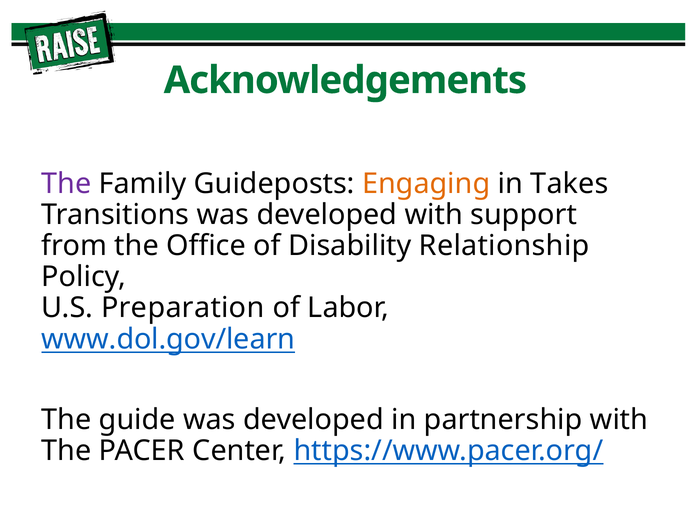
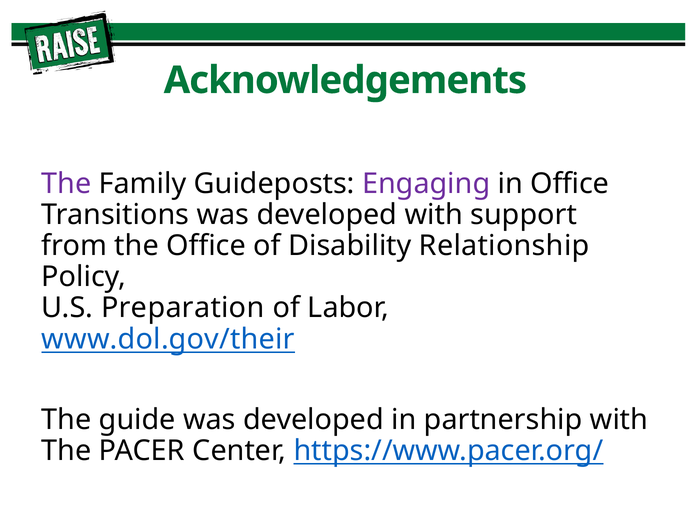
Engaging colour: orange -> purple
in Takes: Takes -> Office
www.dol.gov/learn: www.dol.gov/learn -> www.dol.gov/their
